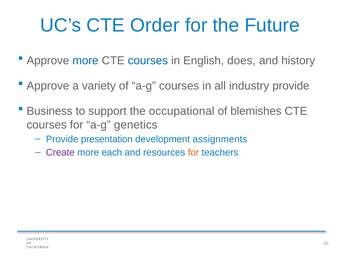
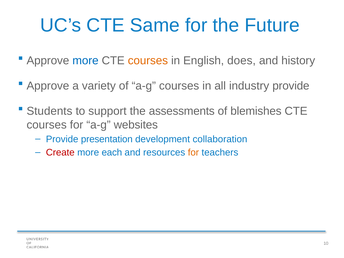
Order: Order -> Same
courses at (148, 60) colour: blue -> orange
Business: Business -> Students
occupational: occupational -> assessments
genetics: genetics -> websites
assignments: assignments -> collaboration
Create colour: purple -> red
